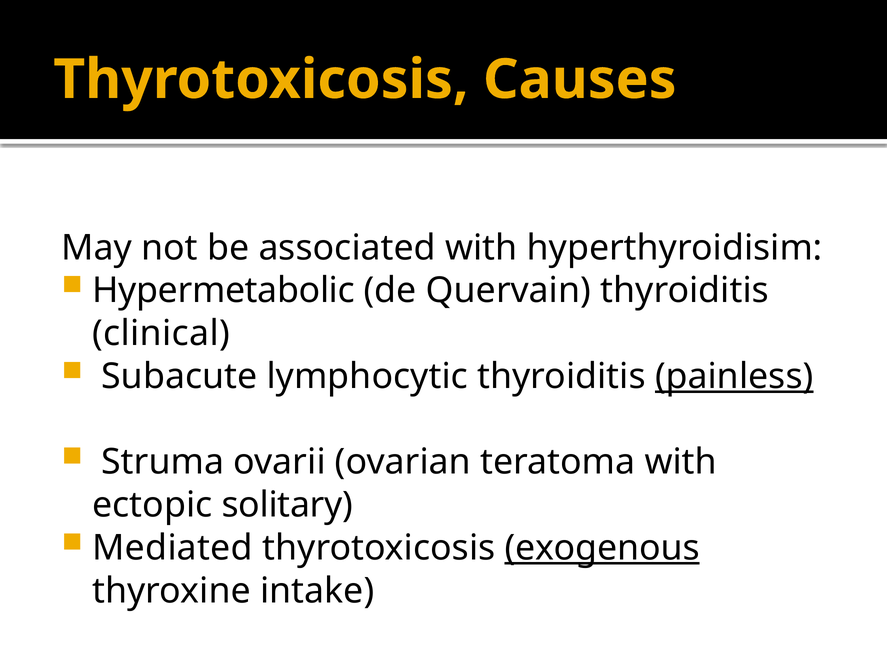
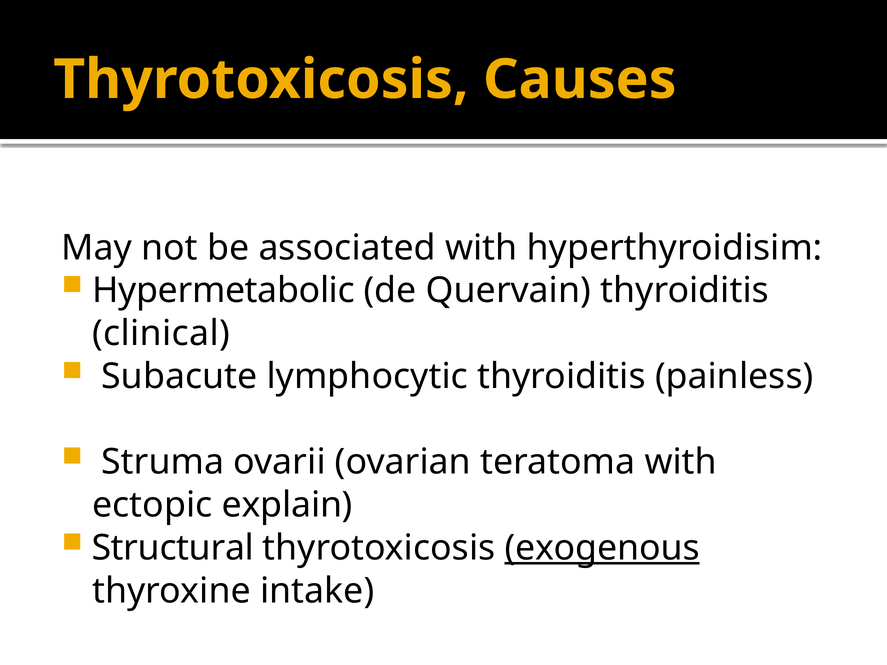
painless underline: present -> none
solitary: solitary -> explain
Mediated: Mediated -> Structural
